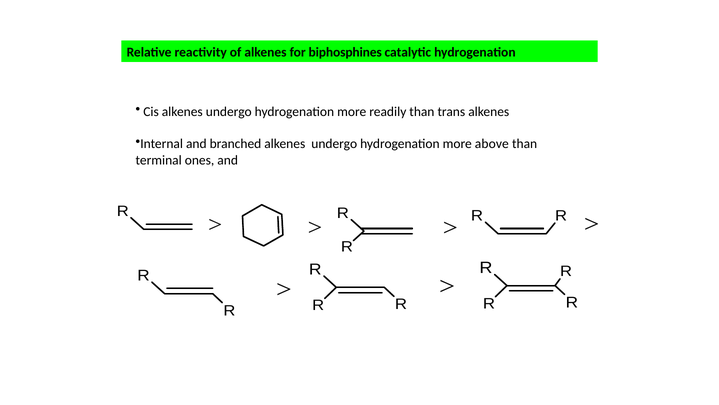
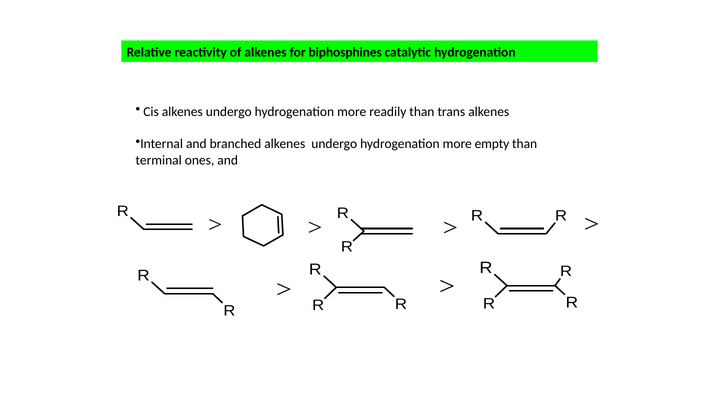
above: above -> empty
